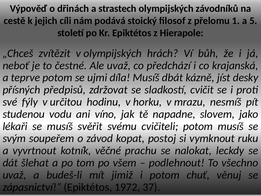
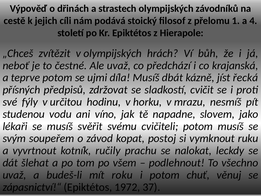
5: 5 -> 4
desky: desky -> řecká
věčné: věčné -> ručily
jimiž: jimiž -> roku
